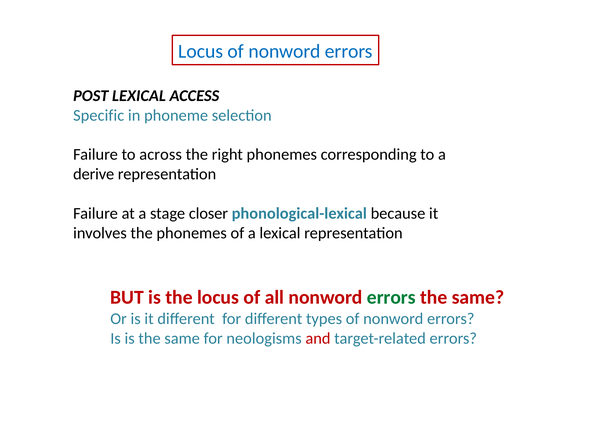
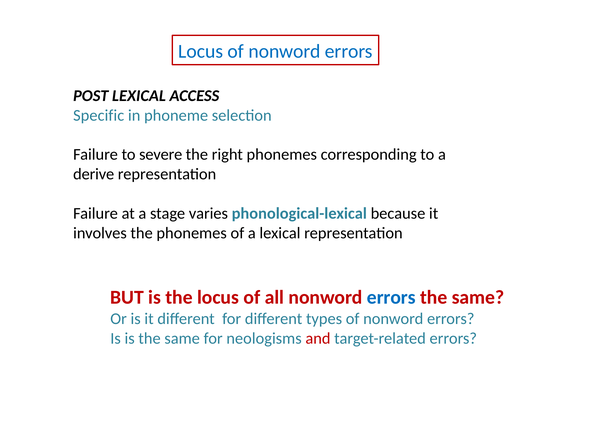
across: across -> severe
closer: closer -> varies
errors at (391, 298) colour: green -> blue
